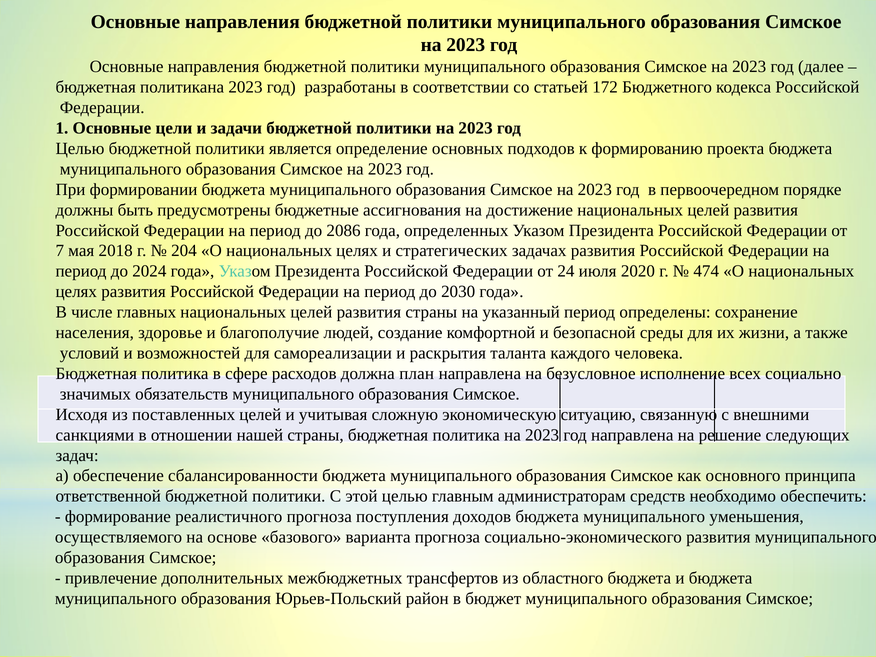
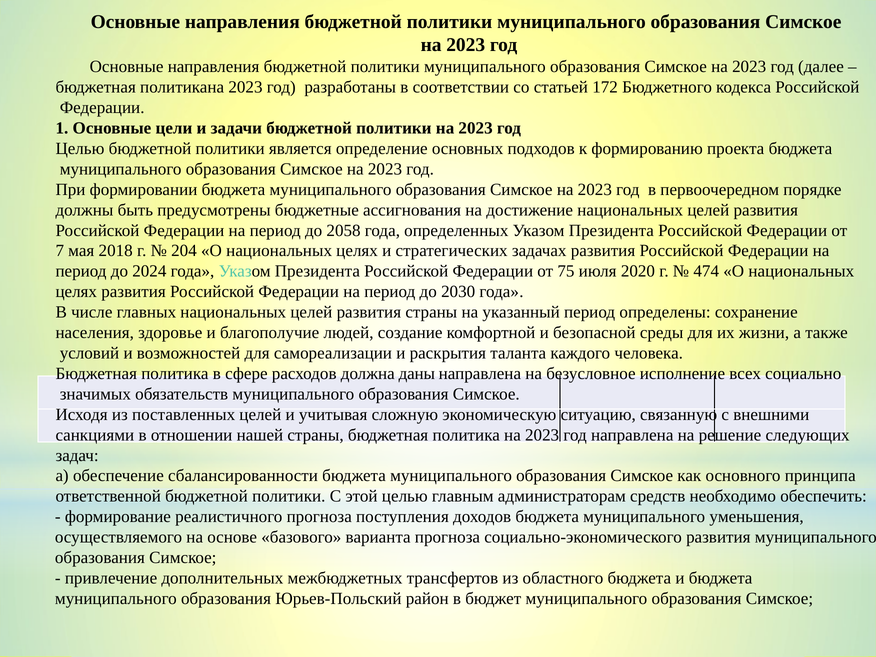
2086: 2086 -> 2058
24: 24 -> 75
план: план -> даны
